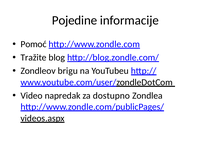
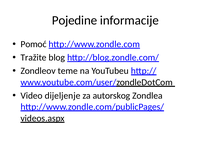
brigu: brigu -> teme
napredak: napredak -> dijeljenje
dostupno: dostupno -> autorskog
